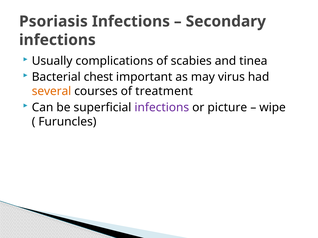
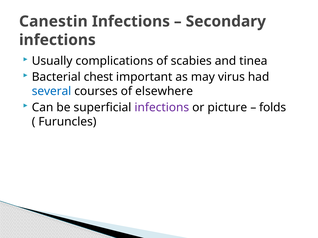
Psoriasis: Psoriasis -> Canestin
several colour: orange -> blue
treatment: treatment -> elsewhere
wipe: wipe -> folds
